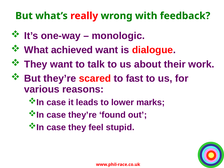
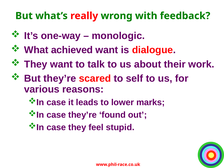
fast: fast -> self
